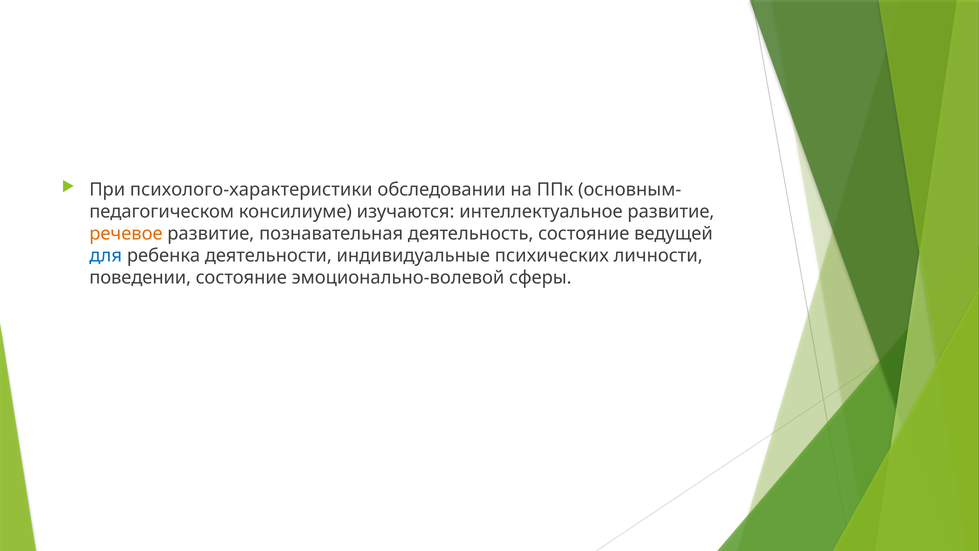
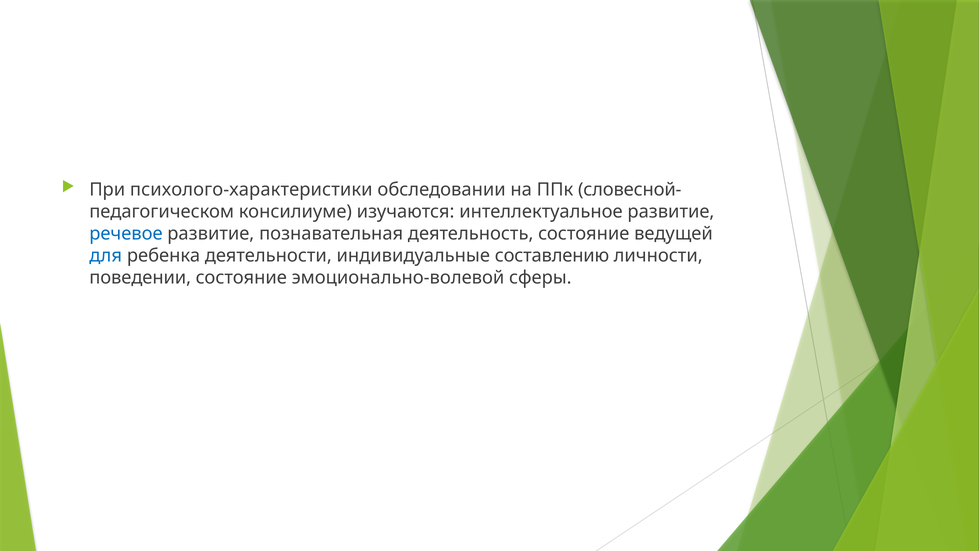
основным-: основным- -> словесной-
речевое colour: orange -> blue
психических: психических -> составлению
